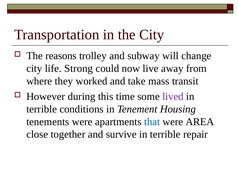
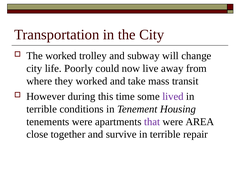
The reasons: reasons -> worked
Strong: Strong -> Poorly
that colour: blue -> purple
